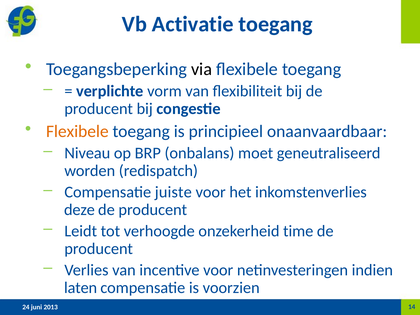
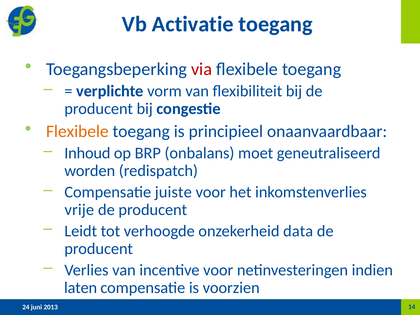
via colour: black -> red
Niveau: Niveau -> Inhoud
deze: deze -> vrije
time: time -> data
